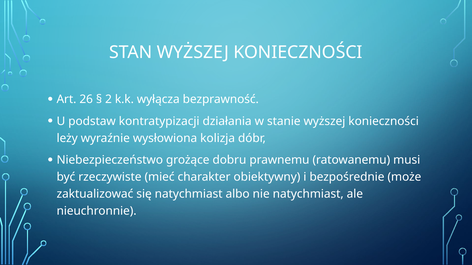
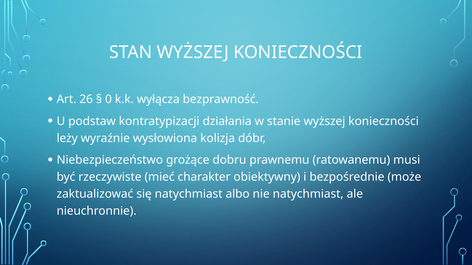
2: 2 -> 0
